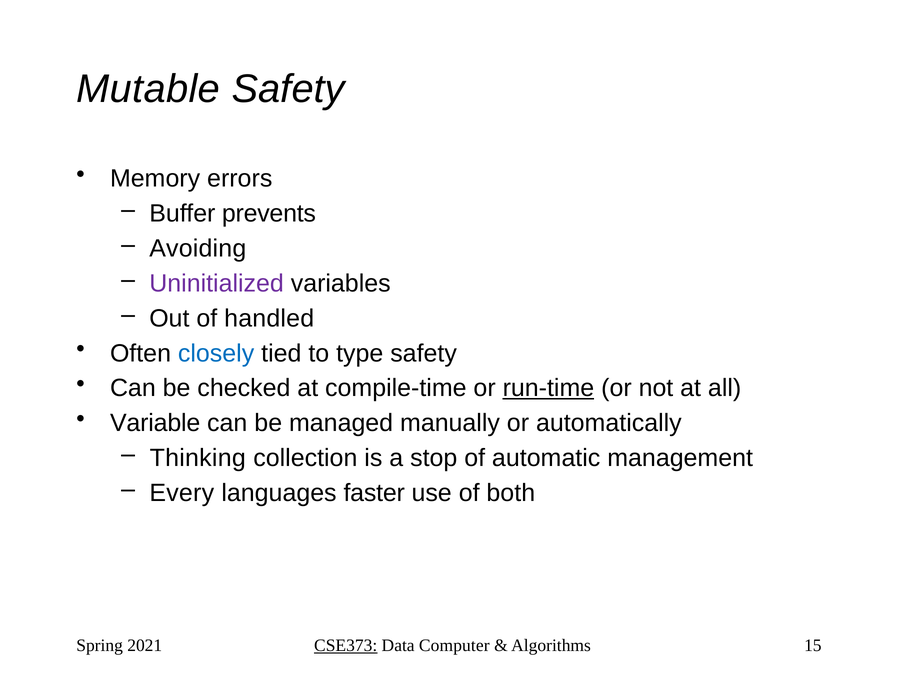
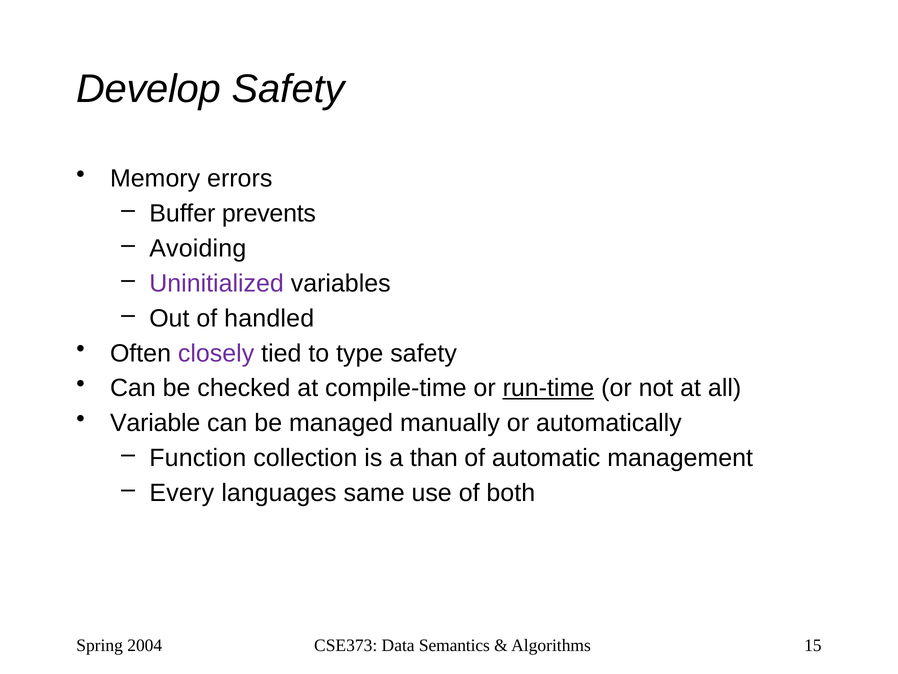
Mutable: Mutable -> Develop
closely colour: blue -> purple
Thinking: Thinking -> Function
stop: stop -> than
faster: faster -> same
2021: 2021 -> 2004
CSE373 underline: present -> none
Computer: Computer -> Semantics
